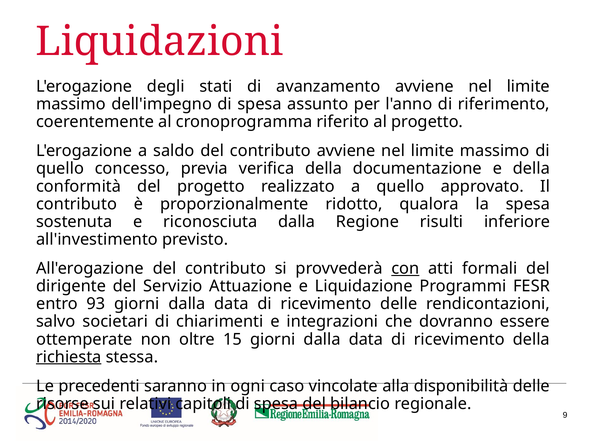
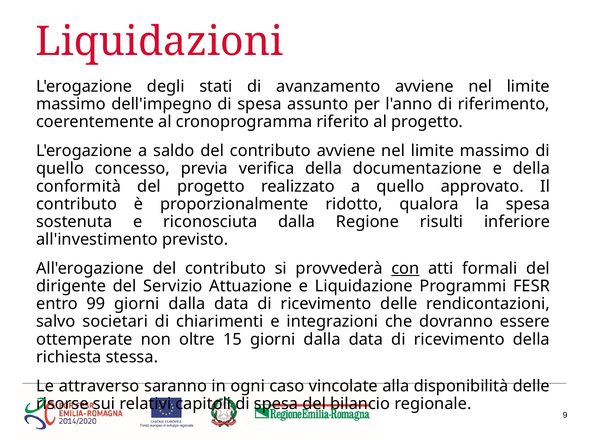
93: 93 -> 99
richiesta underline: present -> none
precedenti: precedenti -> attraverso
